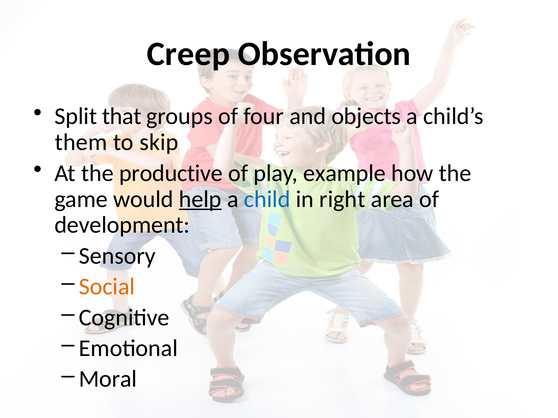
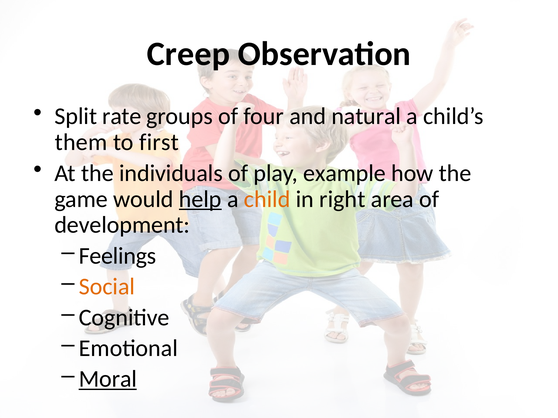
that: that -> rate
objects: objects -> natural
skip: skip -> first
productive: productive -> individuals
child colour: blue -> orange
Sensory: Sensory -> Feelings
Moral underline: none -> present
